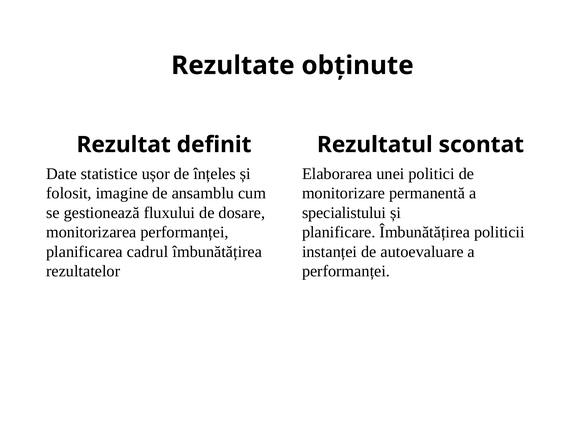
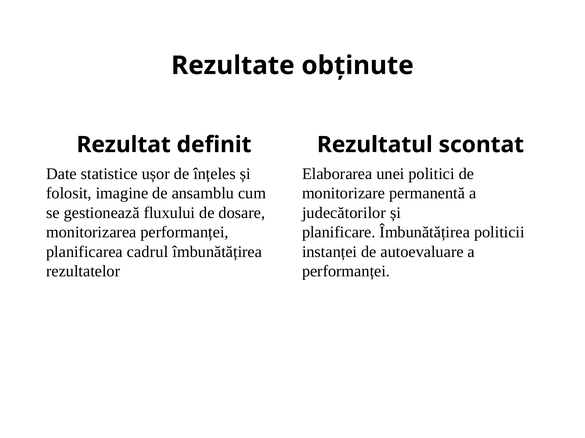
specialistului: specialistului -> judecătorilor
